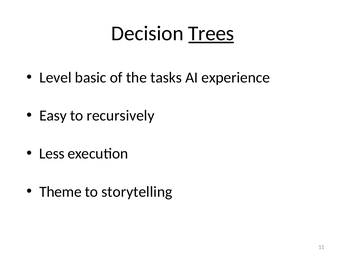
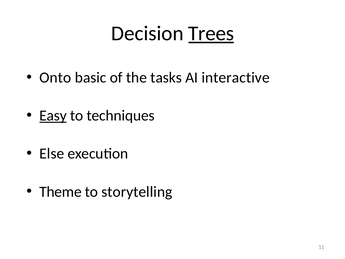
Level: Level -> Onto
experience: experience -> interactive
Easy underline: none -> present
recursively: recursively -> techniques
Less: Less -> Else
